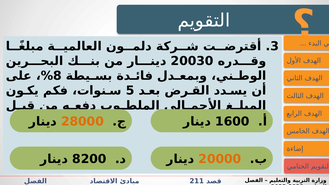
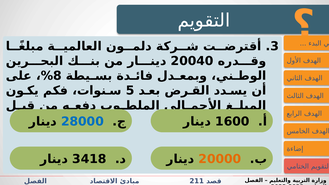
20030: 20030 -> 20040
28000 colour: orange -> blue
8200: 8200 -> 3418
